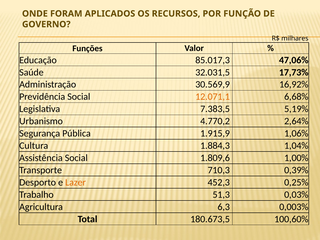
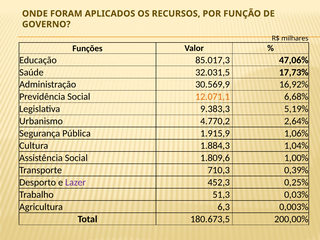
7.383,5: 7.383,5 -> 9.383,3
Lazer colour: orange -> purple
100,60%: 100,60% -> 200,00%
